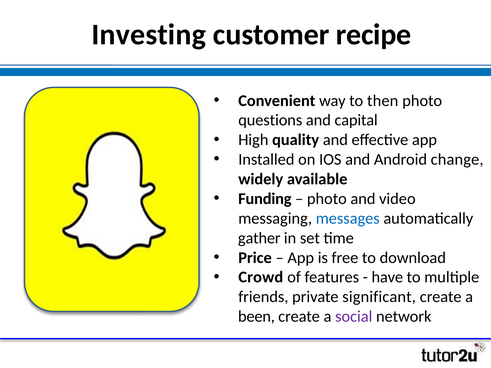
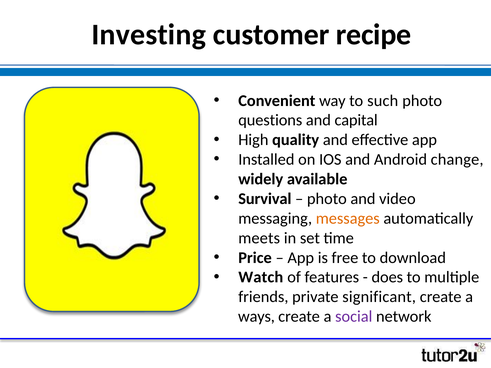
then: then -> such
Funding: Funding -> Survival
messages colour: blue -> orange
gather: gather -> meets
Crowd: Crowd -> Watch
have: have -> does
been: been -> ways
